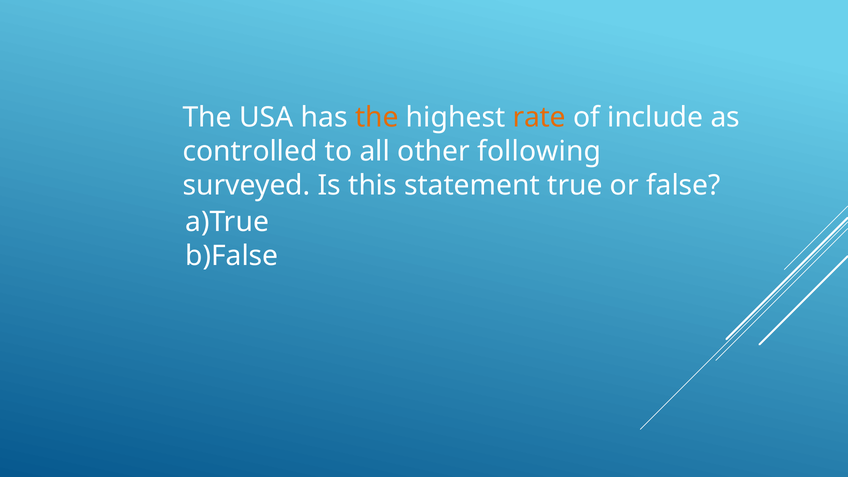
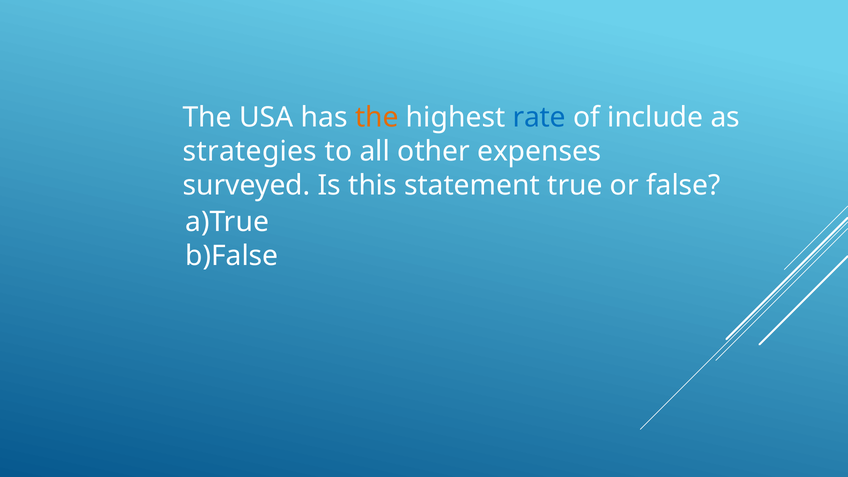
rate colour: orange -> blue
controlled: controlled -> strategies
following: following -> expenses
